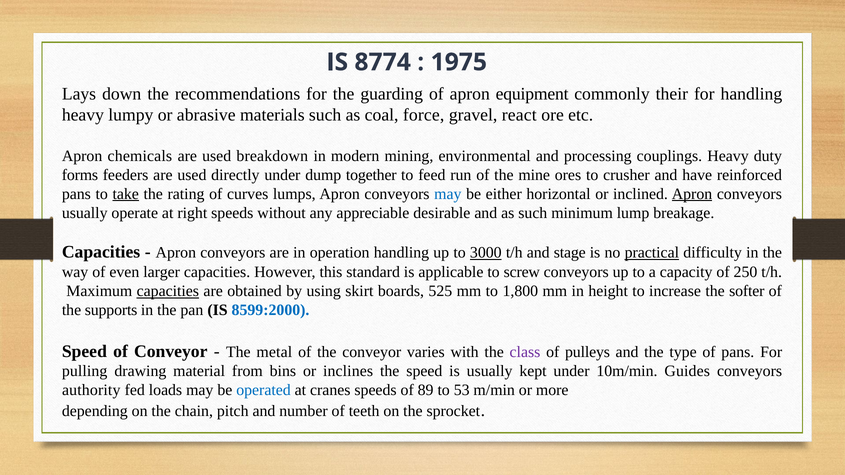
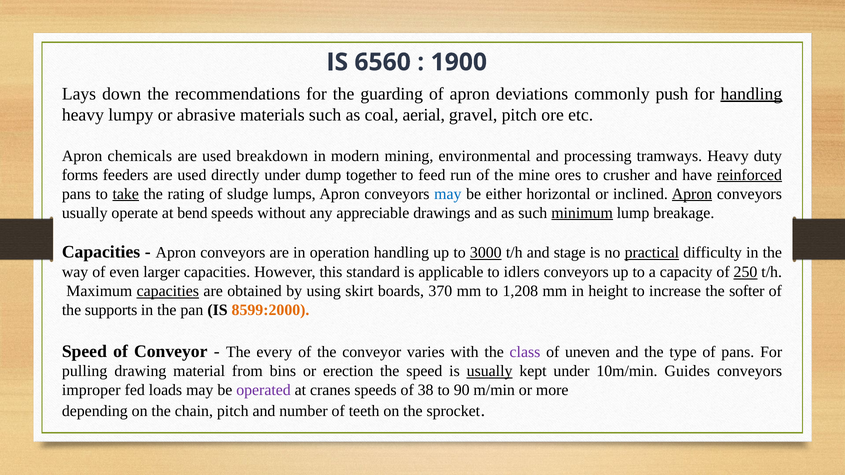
8774: 8774 -> 6560
1975: 1975 -> 1900
equipment: equipment -> deviations
their: their -> push
handling at (751, 94) underline: none -> present
force: force -> aerial
gravel react: react -> pitch
couplings: couplings -> tramways
reinforced underline: none -> present
curves: curves -> sludge
right: right -> bend
desirable: desirable -> drawings
minimum underline: none -> present
screw: screw -> idlers
250 underline: none -> present
525: 525 -> 370
1,800: 1,800 -> 1,208
8599:2000 colour: blue -> orange
metal: metal -> every
pulleys: pulleys -> uneven
inclines: inclines -> erection
usually at (490, 371) underline: none -> present
authority: authority -> improper
operated colour: blue -> purple
89: 89 -> 38
53: 53 -> 90
